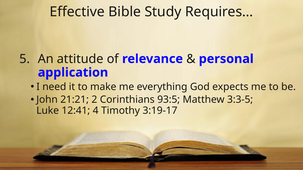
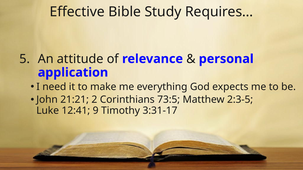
93:5: 93:5 -> 73:5
3:3-5: 3:3-5 -> 2:3-5
4: 4 -> 9
3:19-17: 3:19-17 -> 3:31-17
